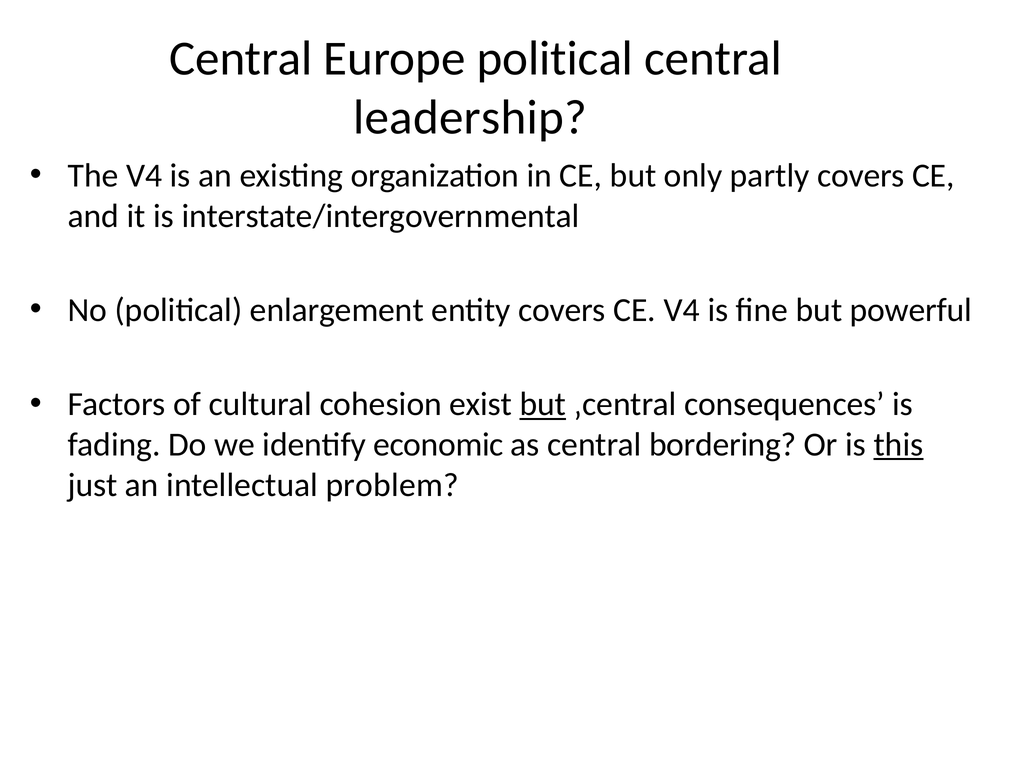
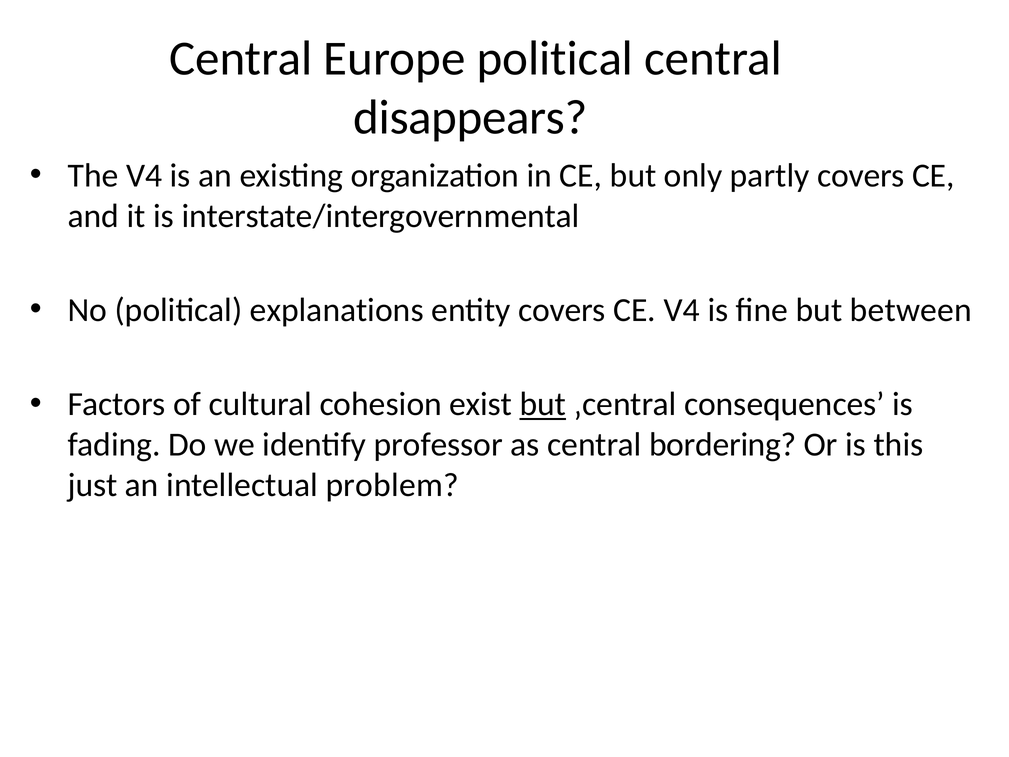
leadership: leadership -> disappears
enlargement: enlargement -> explanations
powerful: powerful -> between
economic: economic -> professor
this underline: present -> none
